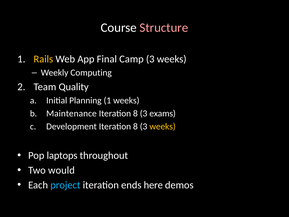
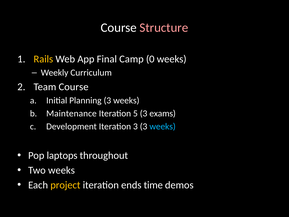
Camp 3: 3 -> 0
Computing: Computing -> Curriculum
Team Quality: Quality -> Course
Planning 1: 1 -> 3
8 at (135, 113): 8 -> 5
Development Iteration 8: 8 -> 3
weeks at (163, 126) colour: yellow -> light blue
Two would: would -> weeks
project colour: light blue -> yellow
here: here -> time
